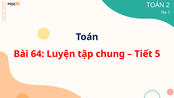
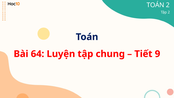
5: 5 -> 9
